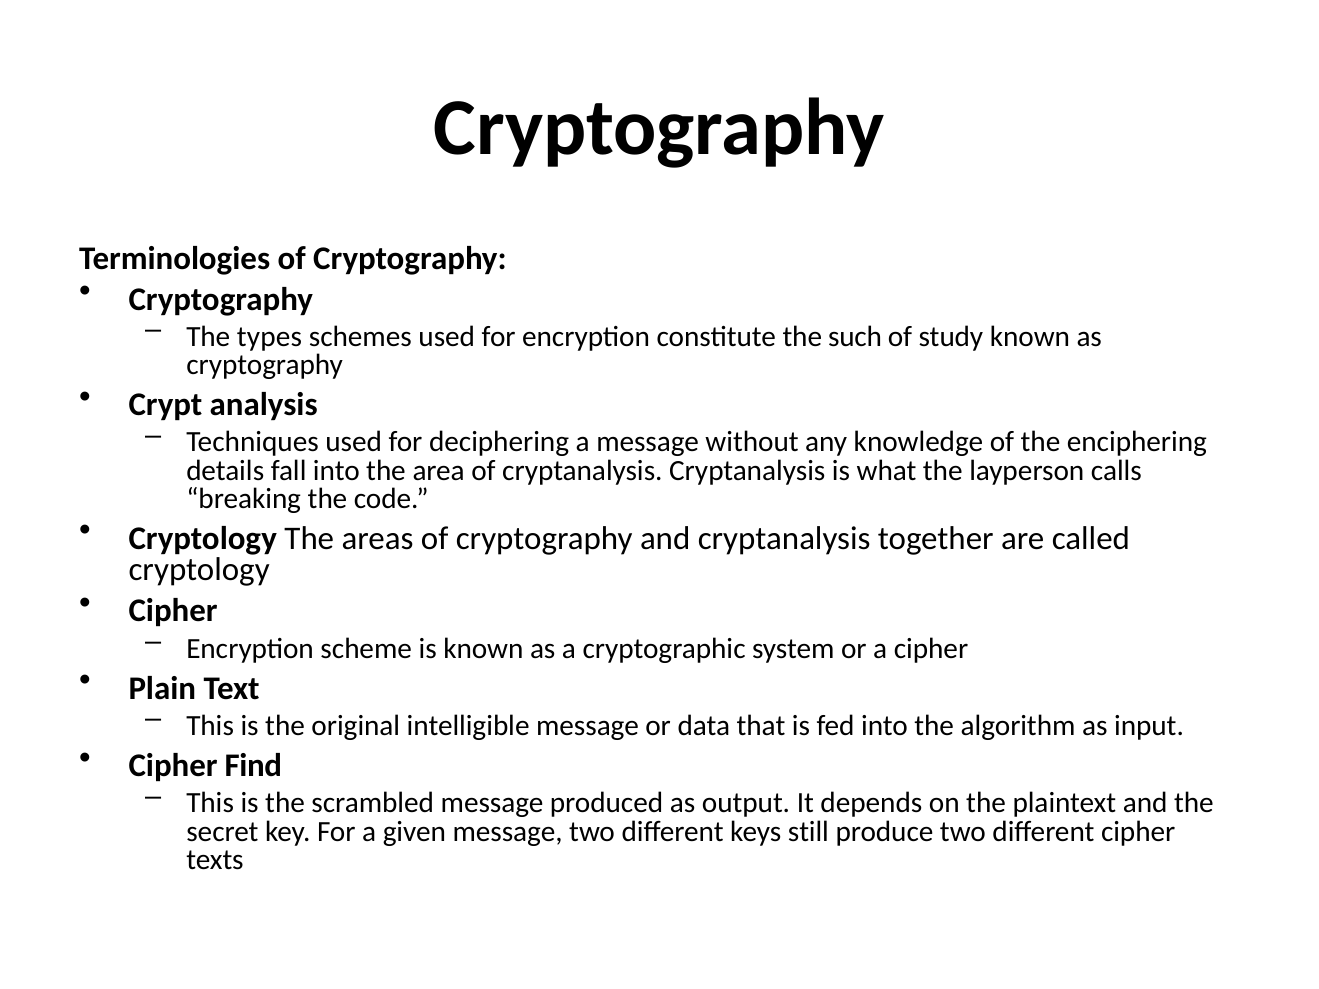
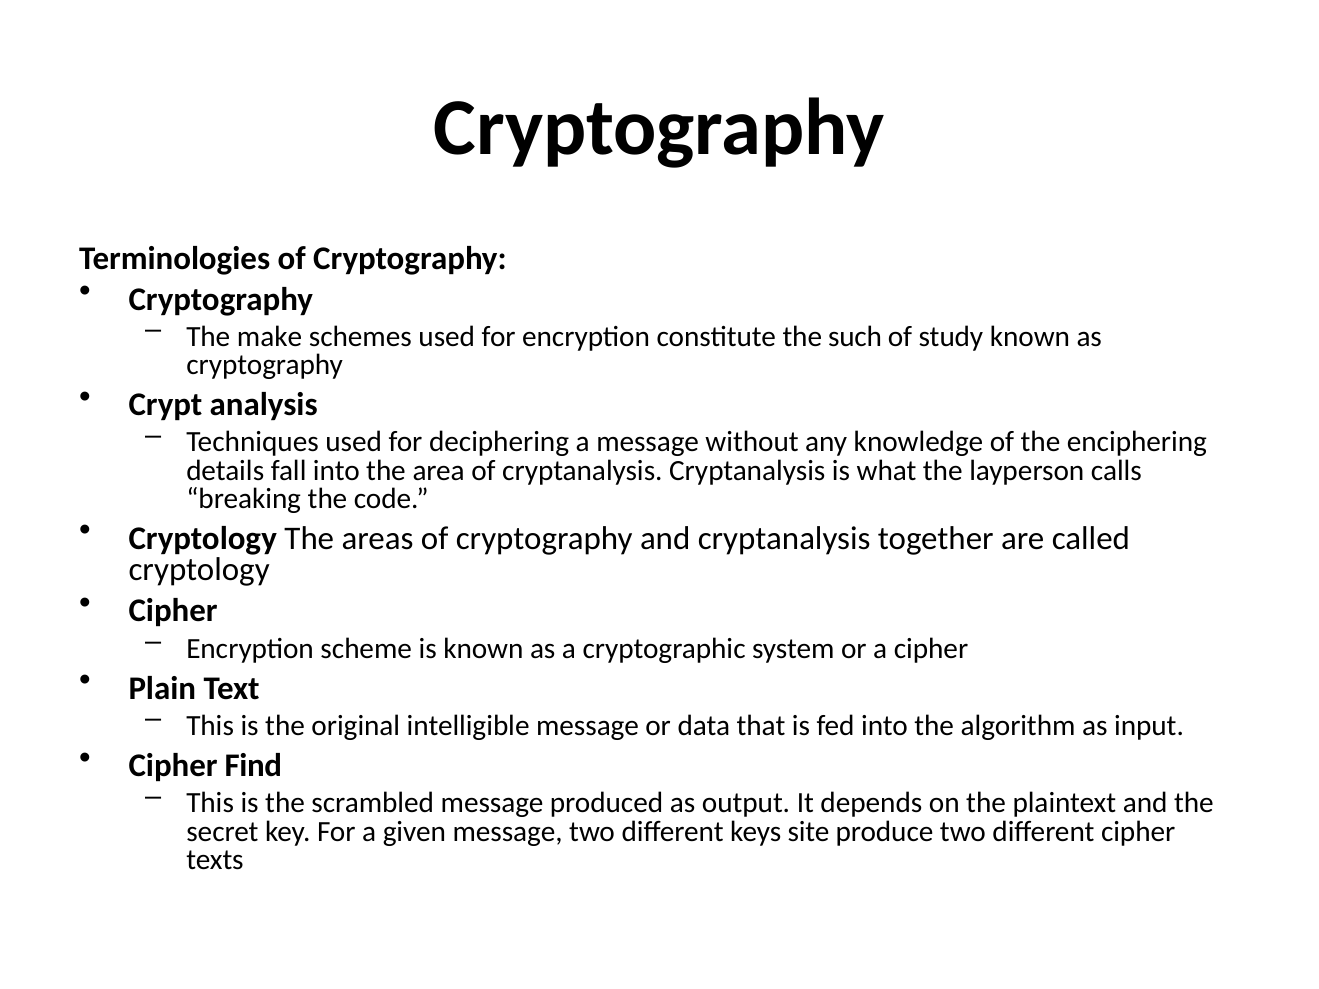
types: types -> make
still: still -> site
